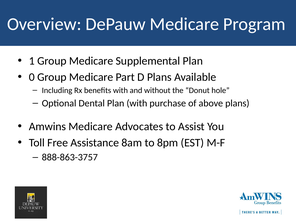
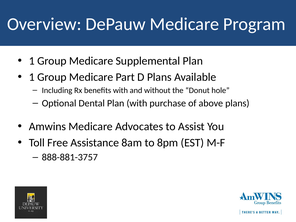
0 at (32, 77): 0 -> 1
888-863-3757: 888-863-3757 -> 888-881-3757
